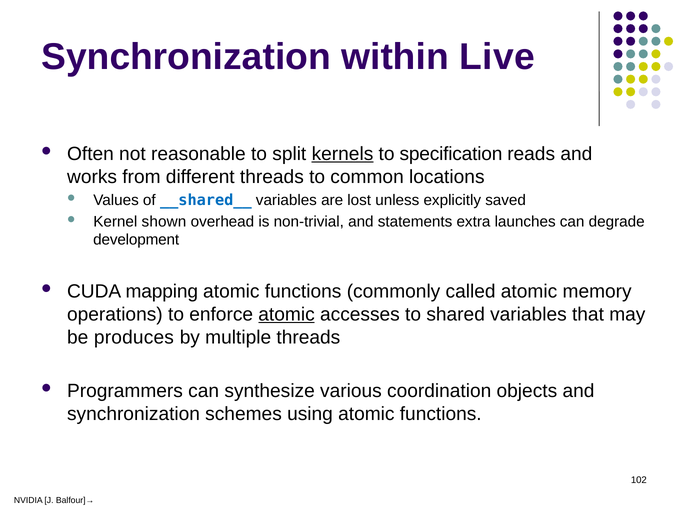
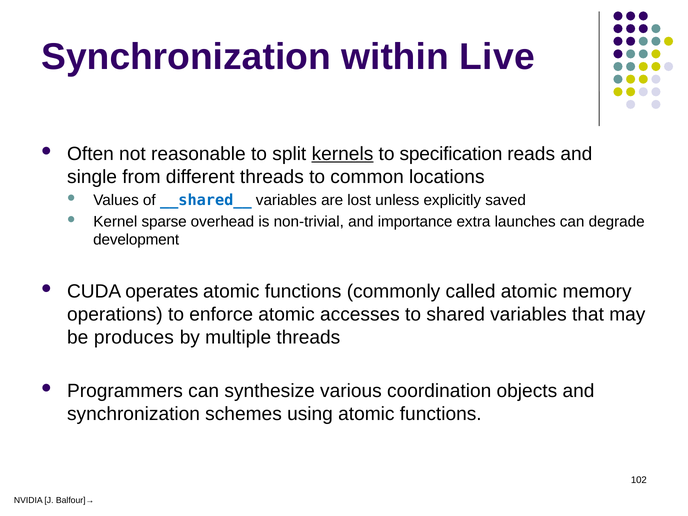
works: works -> single
shown: shown -> sparse
statements: statements -> importance
mapping: mapping -> operates
atomic at (287, 314) underline: present -> none
